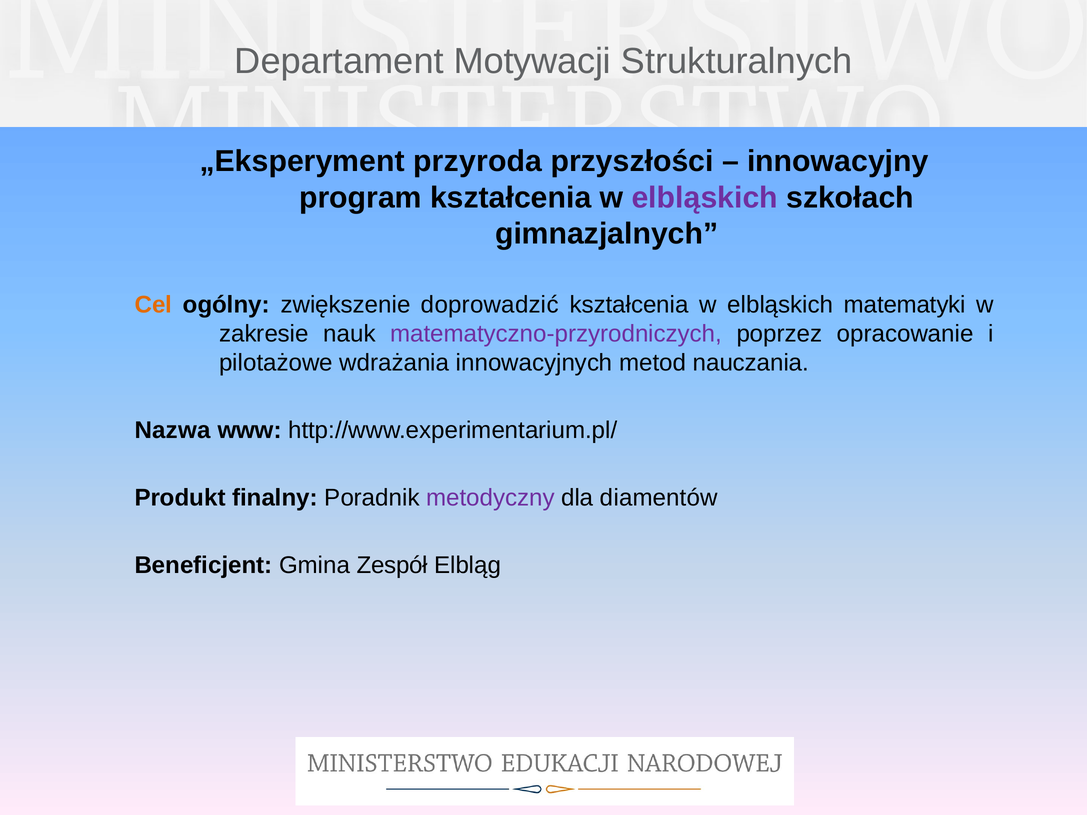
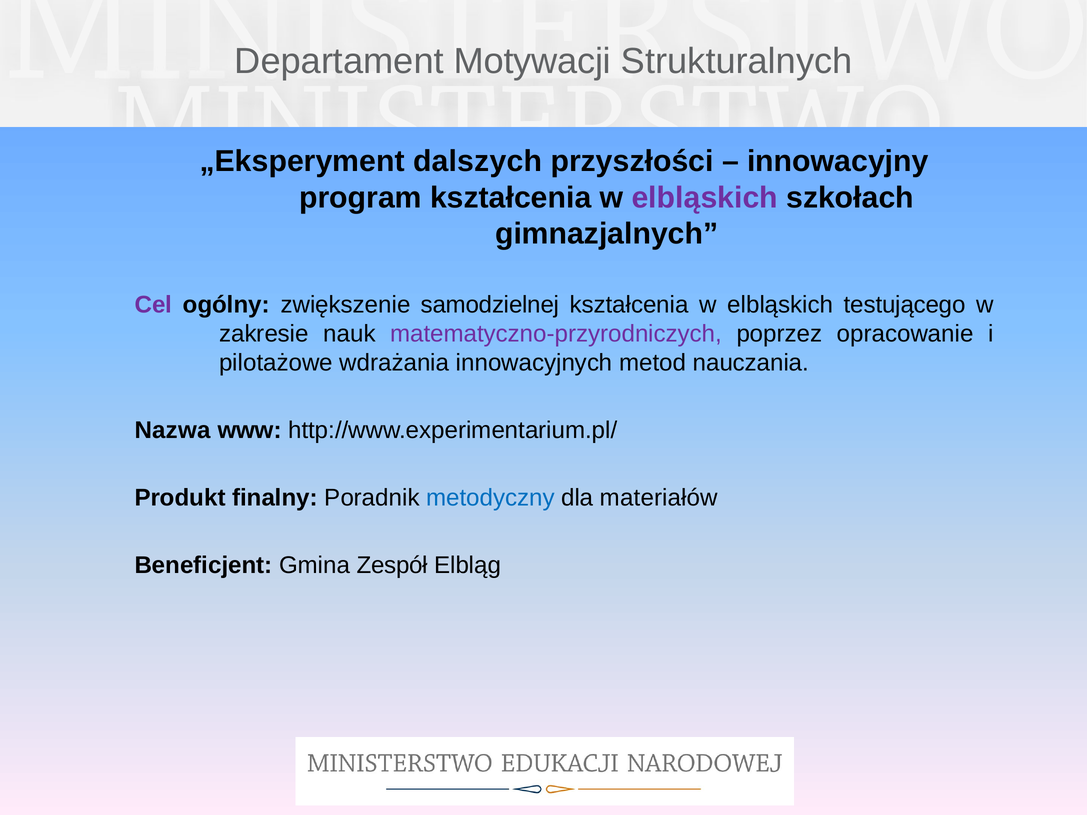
przyroda: przyroda -> dalszych
Cel colour: orange -> purple
doprowadzić: doprowadzić -> samodzielnej
matematyki: matematyki -> testującego
metodyczny colour: purple -> blue
diamentów: diamentów -> materiałów
